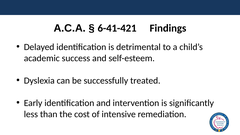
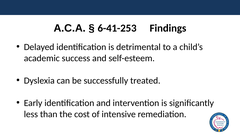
6-41-421: 6-41-421 -> 6-41-253
